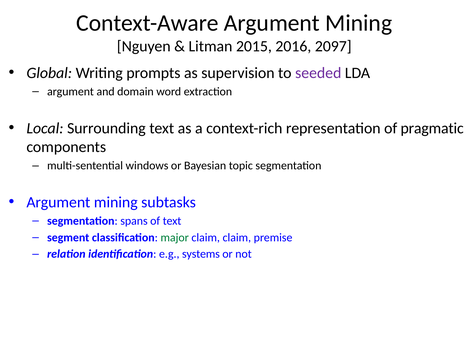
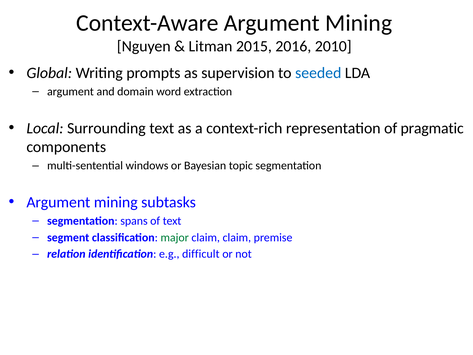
2097: 2097 -> 2010
seeded colour: purple -> blue
systems: systems -> difficult
